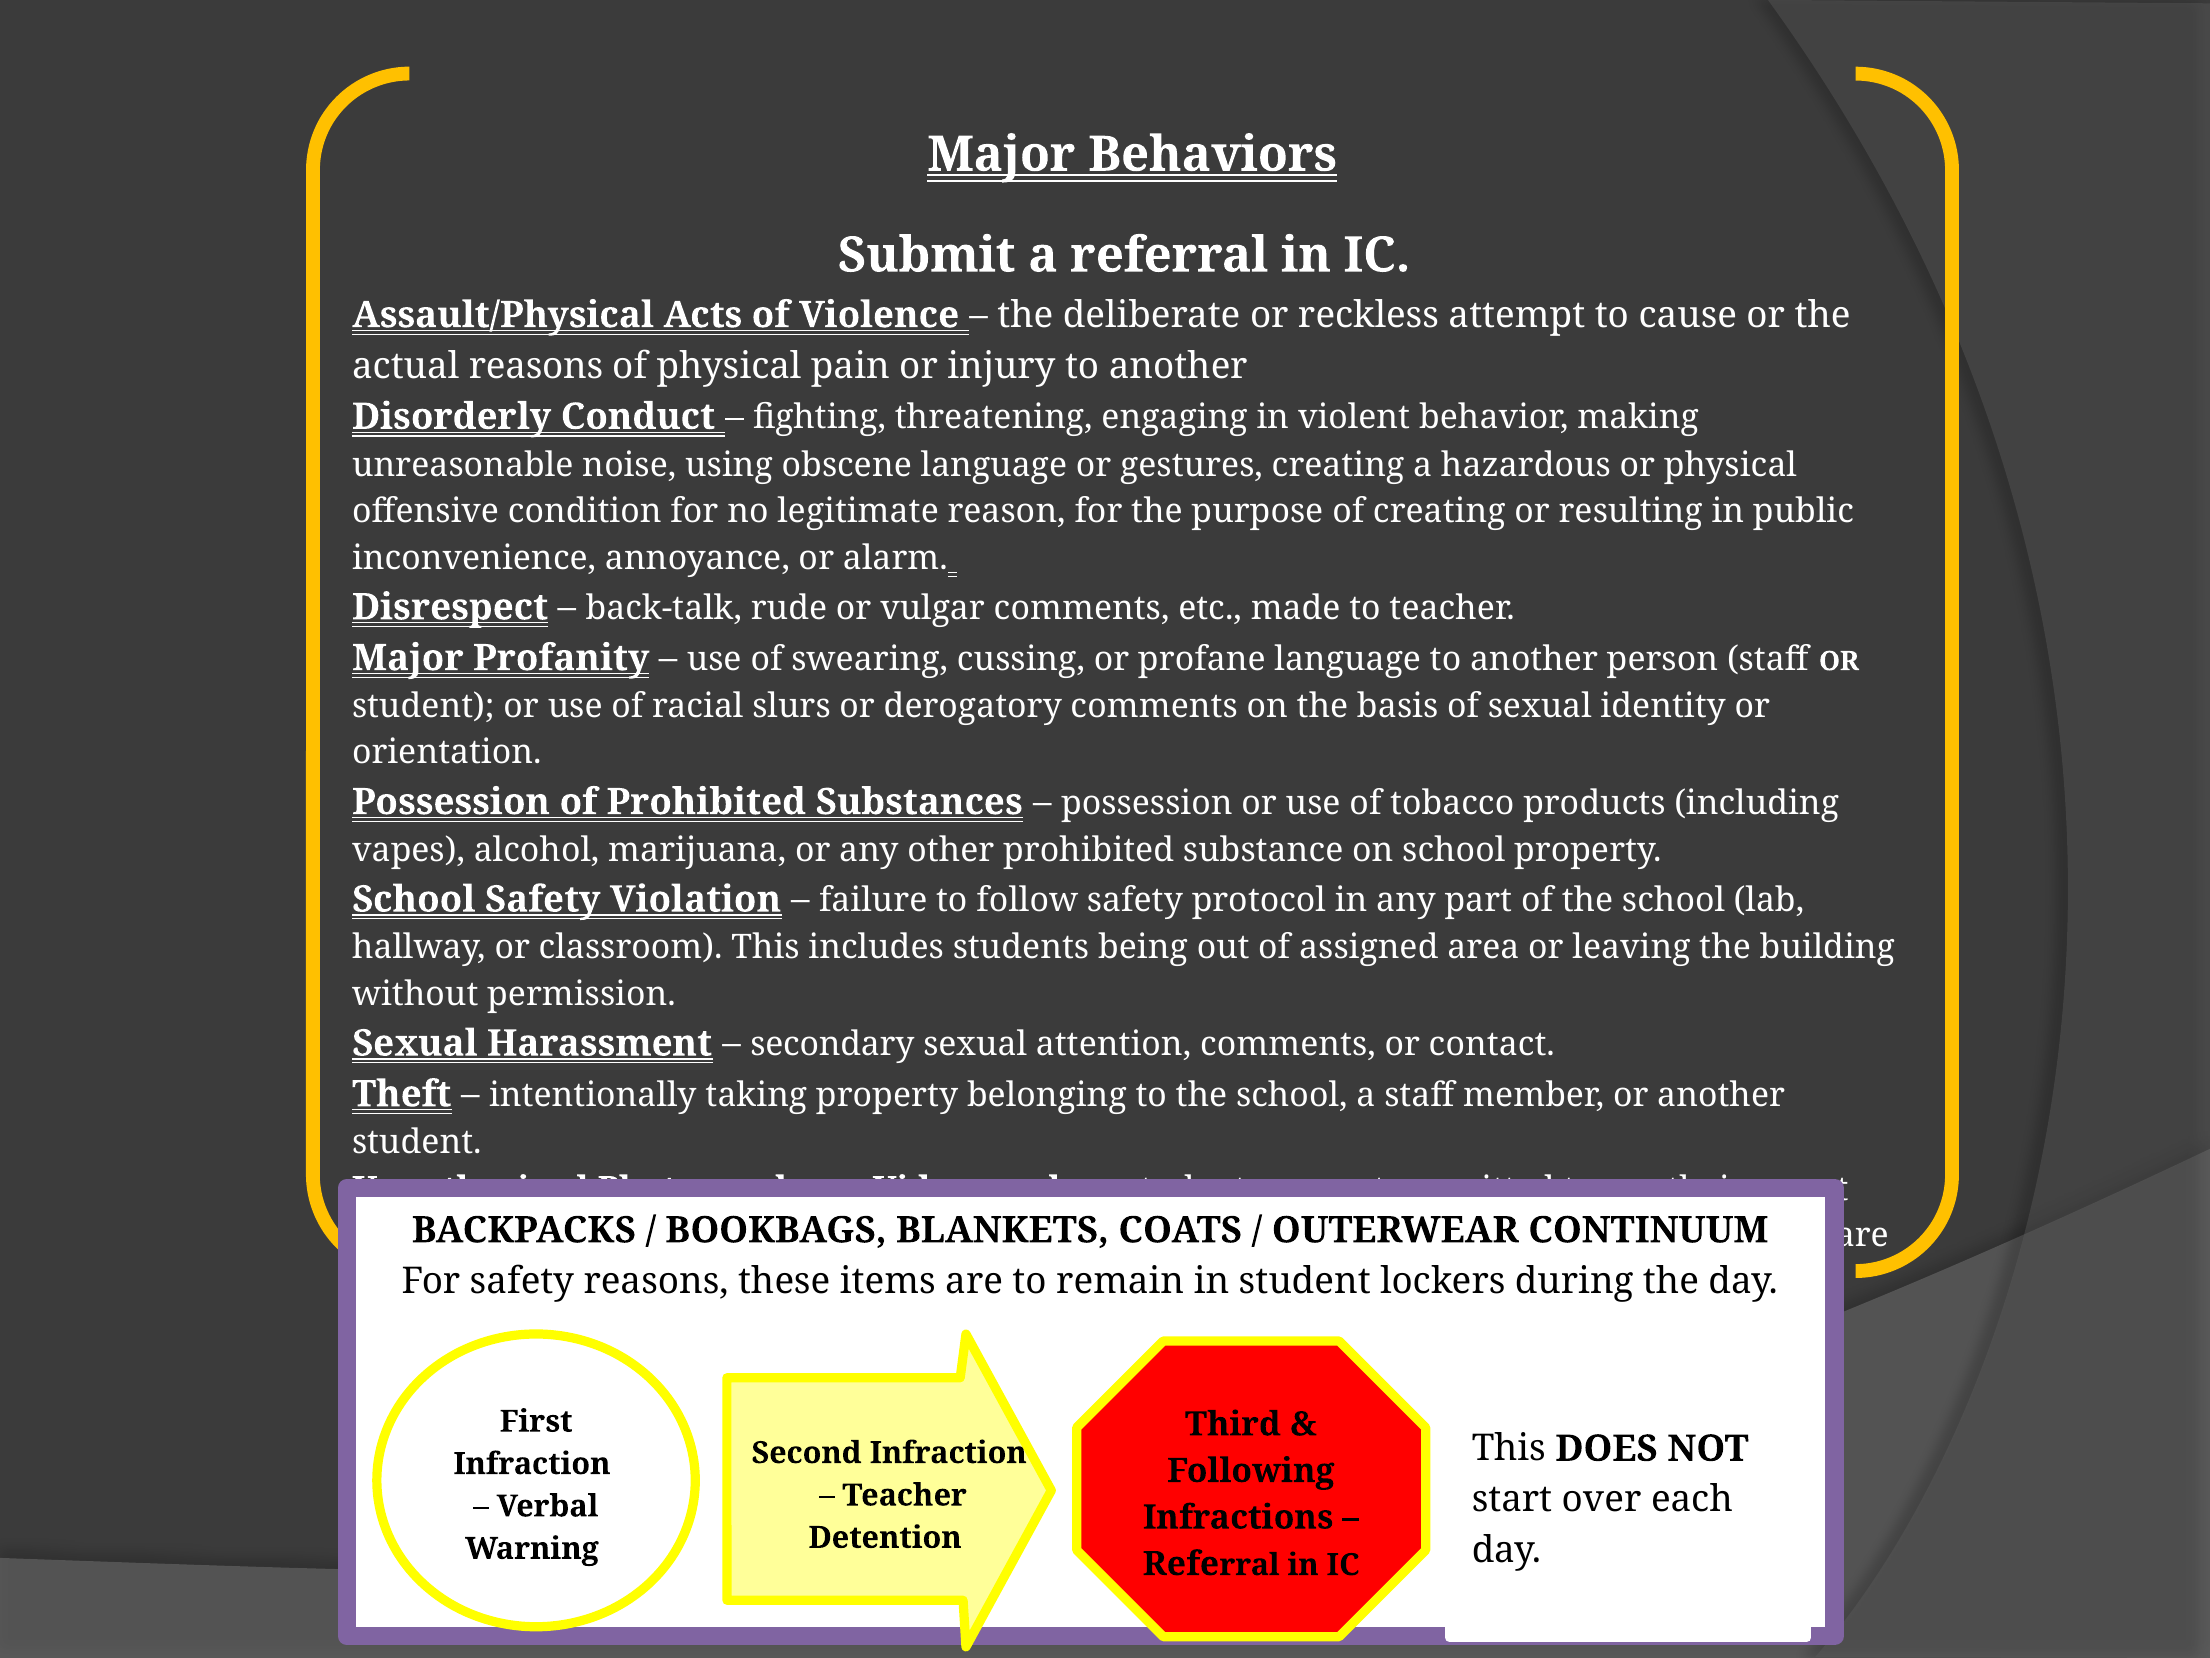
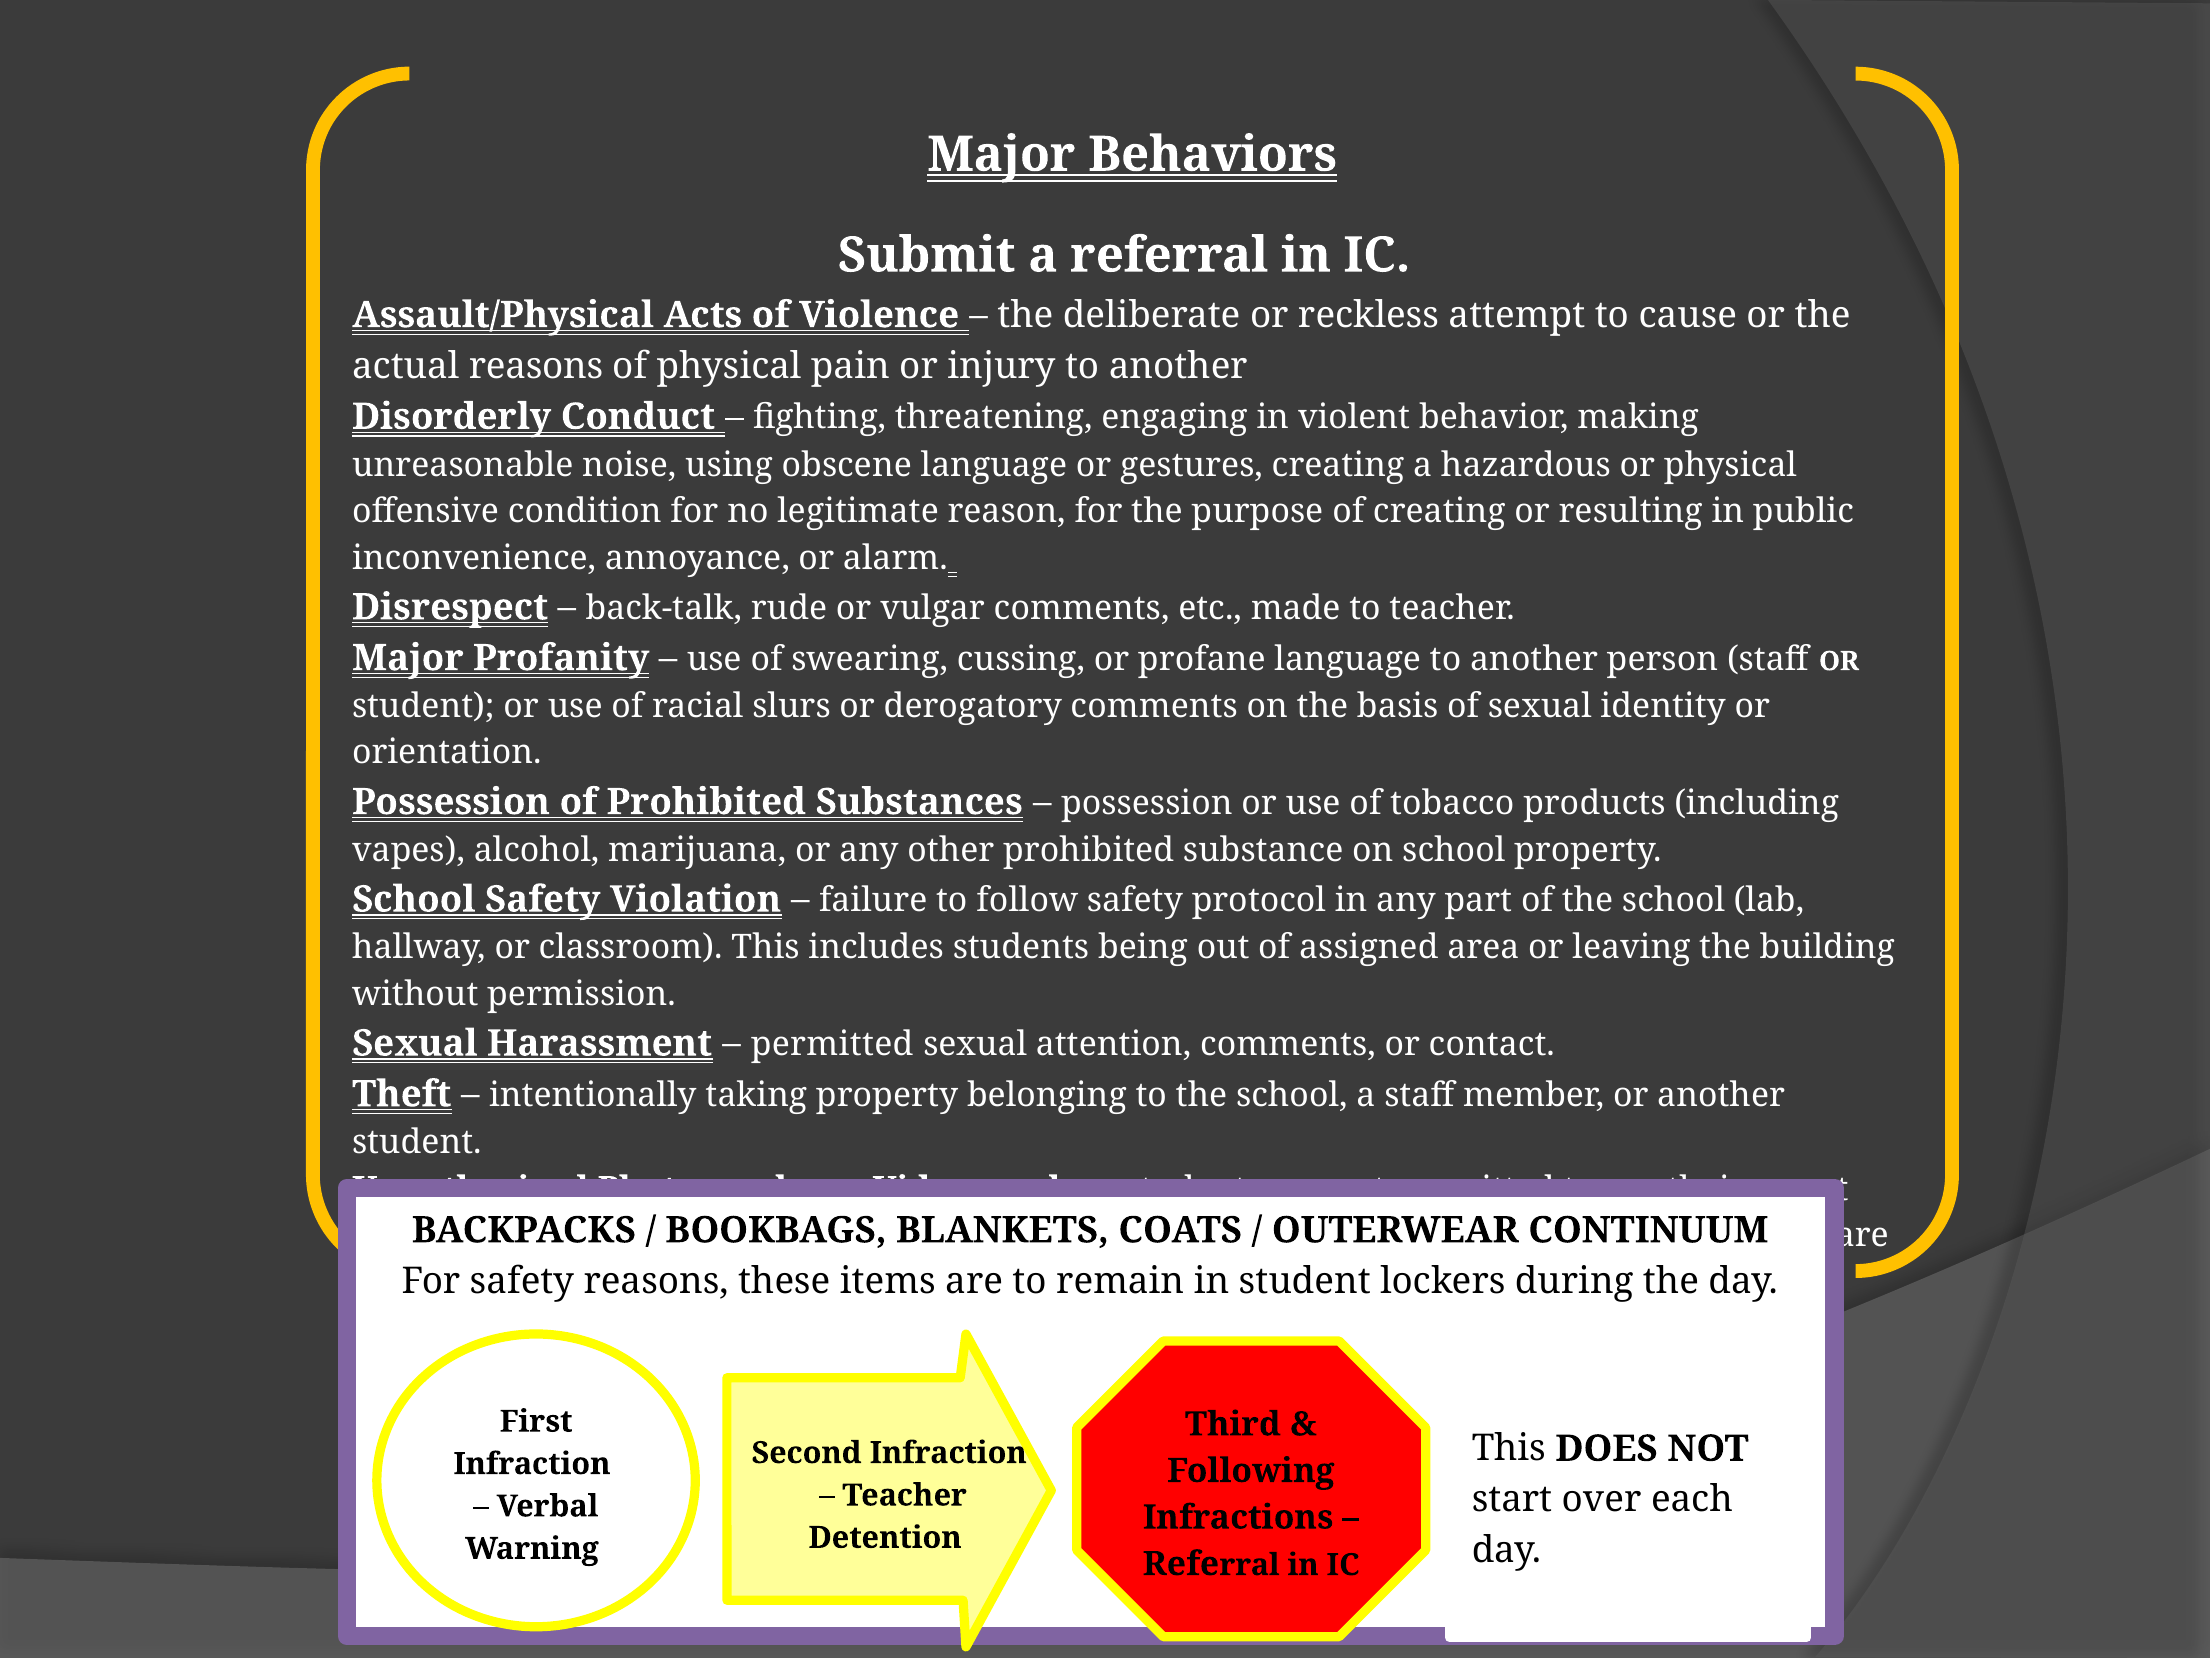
secondary at (832, 1044): secondary -> permitted
